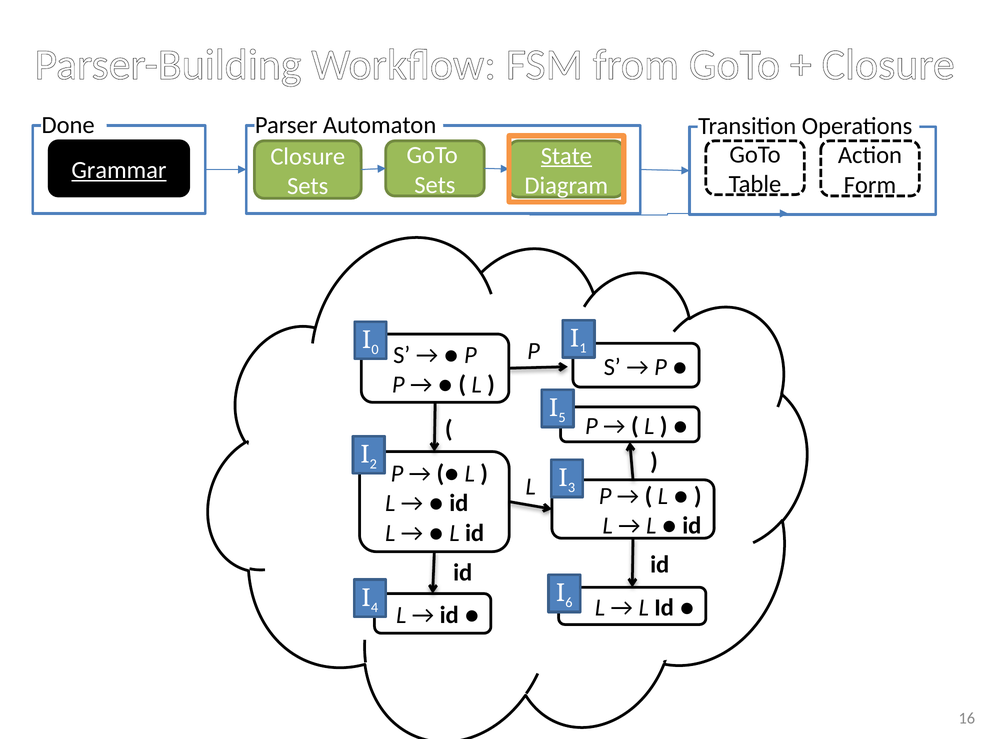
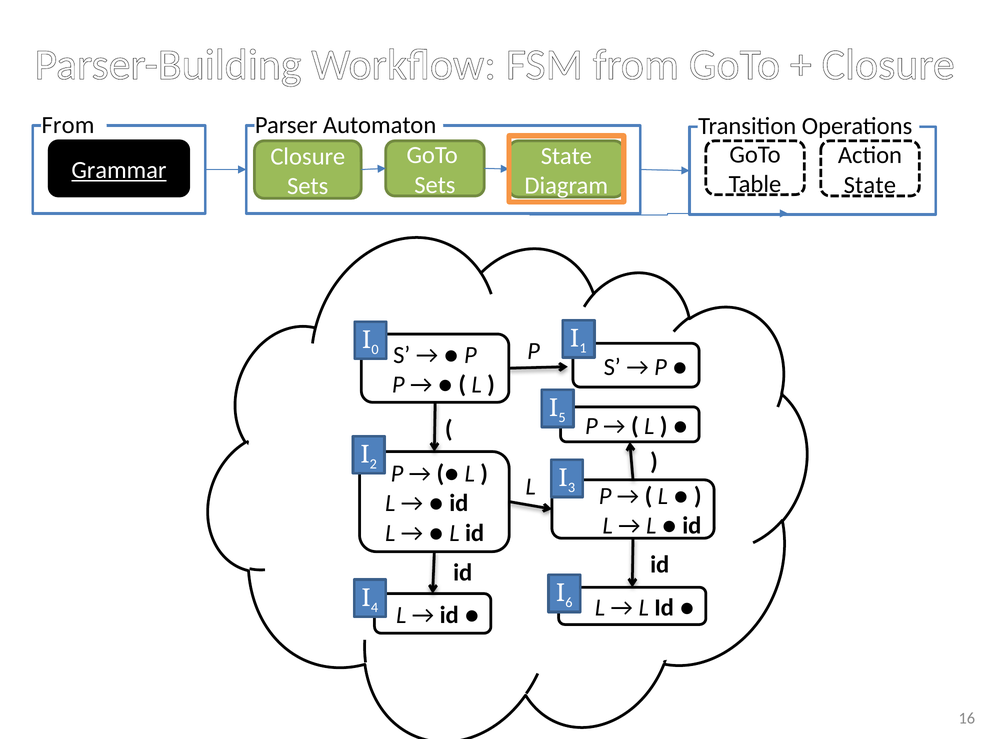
Done at (68, 125): Done -> From
State at (566, 156) underline: present -> none
Form at (870, 185): Form -> State
